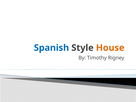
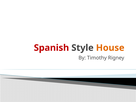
Spanish colour: blue -> red
